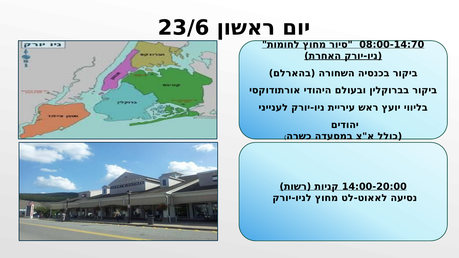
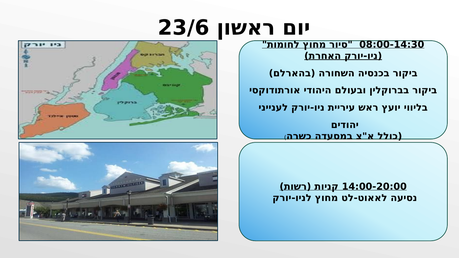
08:00-14:70: 08:00-14:70 -> 08:00-14:30
